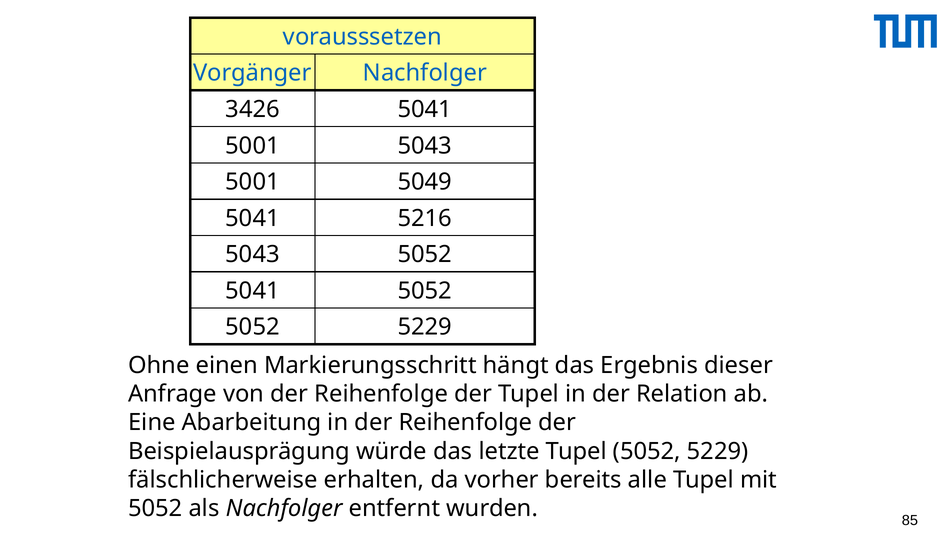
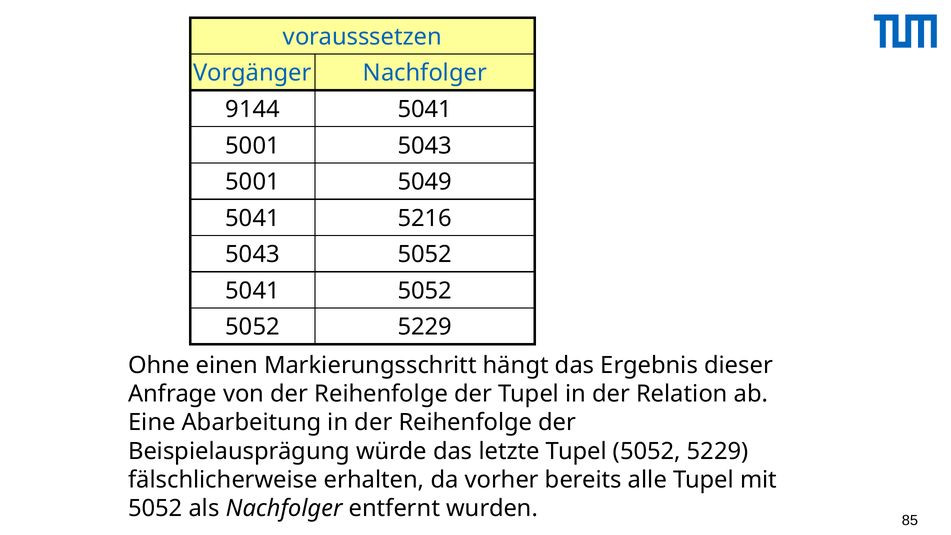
3426: 3426 -> 9144
